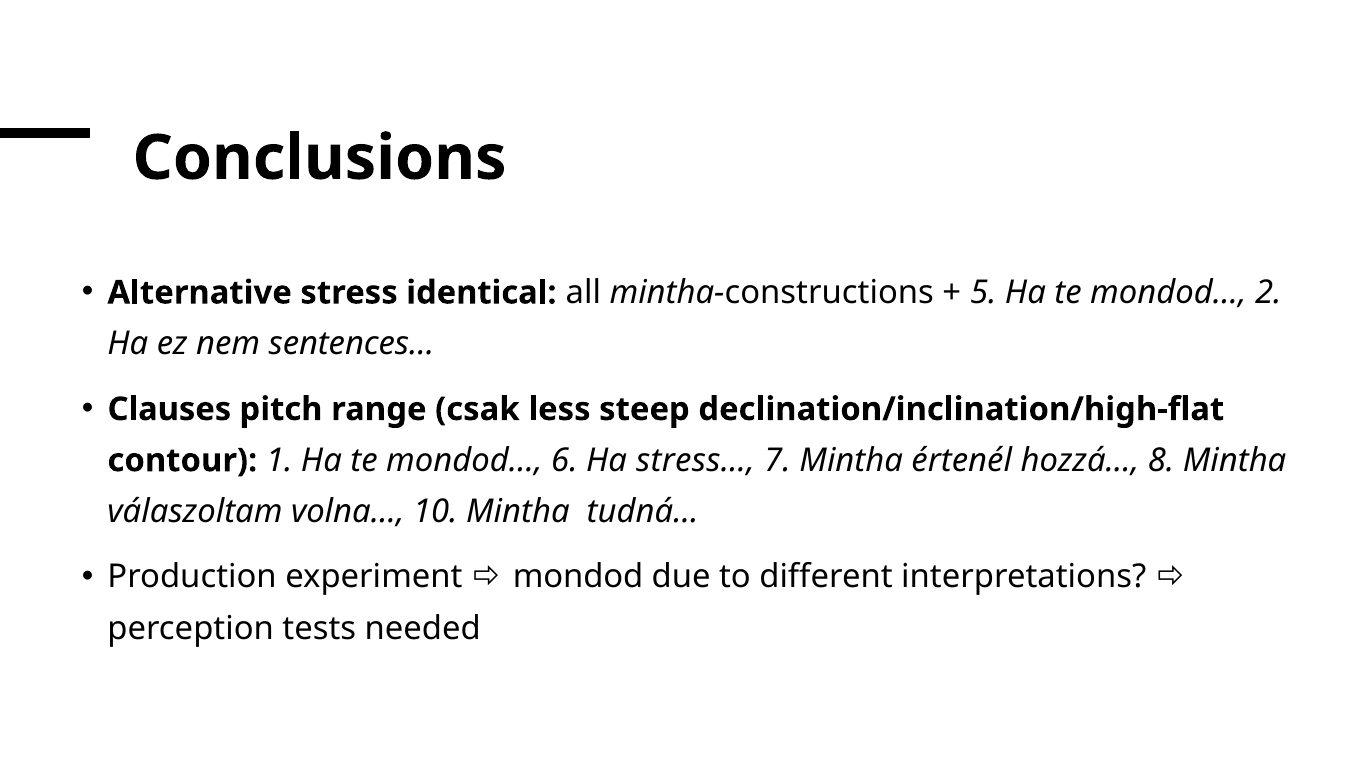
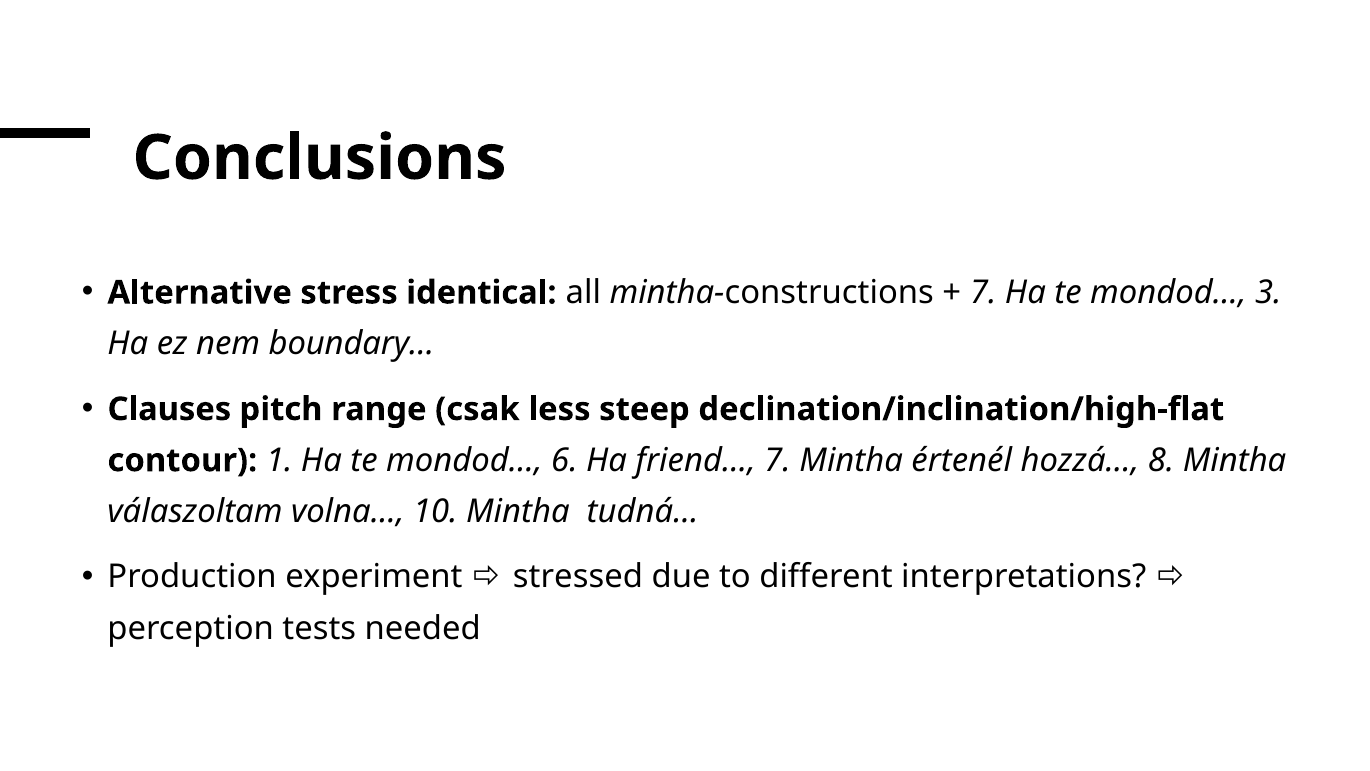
5 at (983, 293): 5 -> 7
2: 2 -> 3
sentences…: sentences… -> boundary…
stress…: stress… -> friend…
mondod: mondod -> stressed
